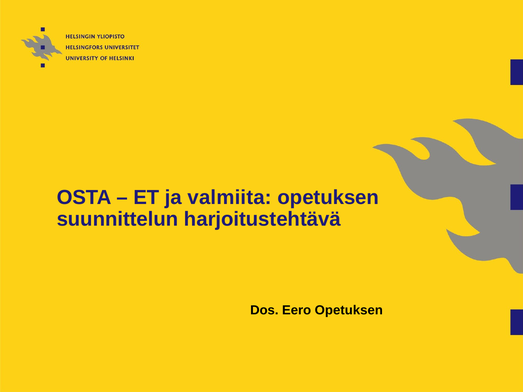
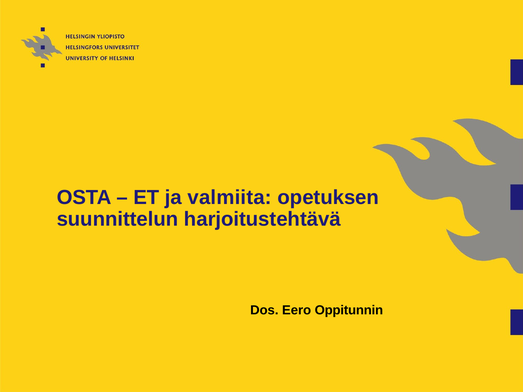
Eero Opetuksen: Opetuksen -> Oppitunnin
